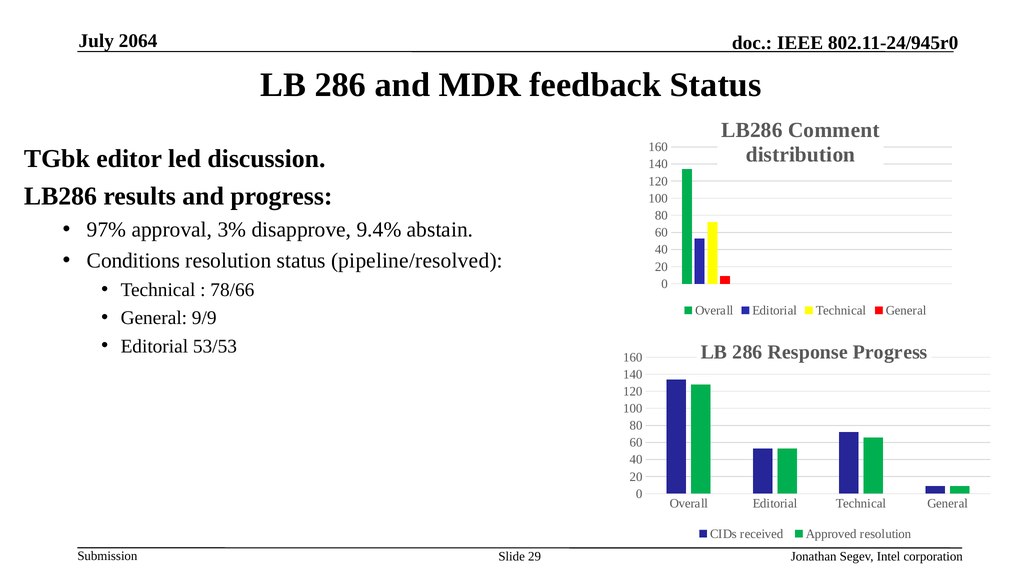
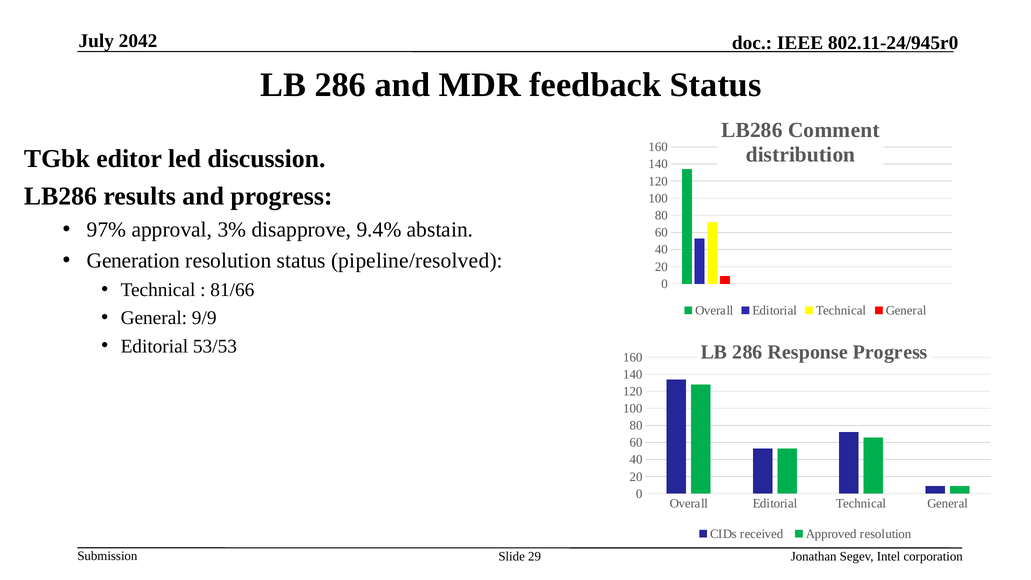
2064: 2064 -> 2042
Conditions: Conditions -> Generation
78/66: 78/66 -> 81/66
